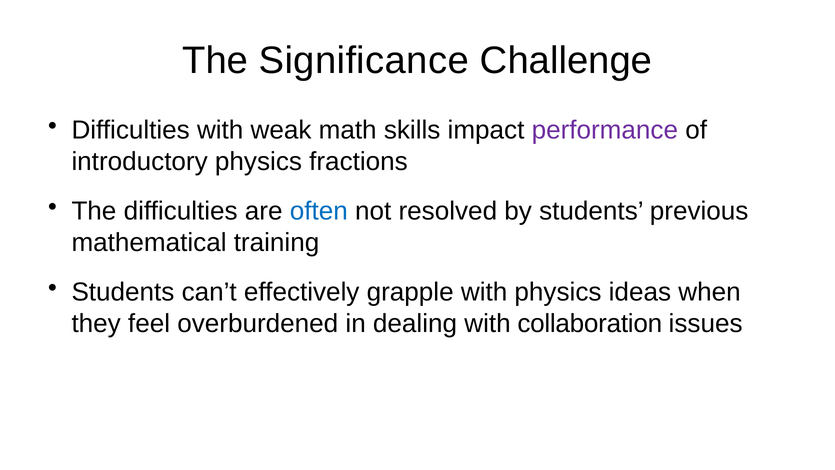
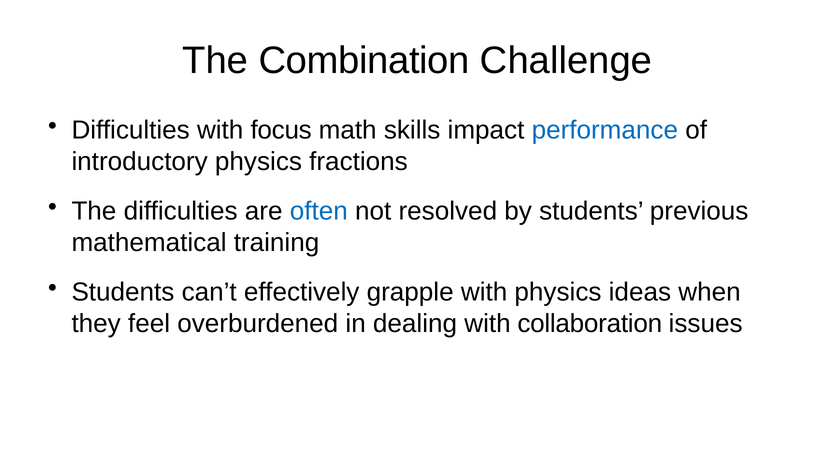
Significance: Significance -> Combination
weak: weak -> focus
performance colour: purple -> blue
